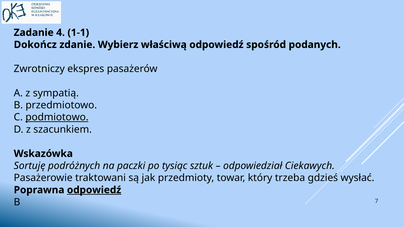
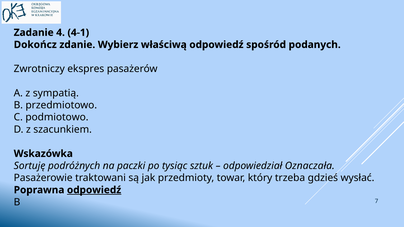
1-1: 1-1 -> 4-1
podmiotowo underline: present -> none
Ciekawych: Ciekawych -> Oznaczała
